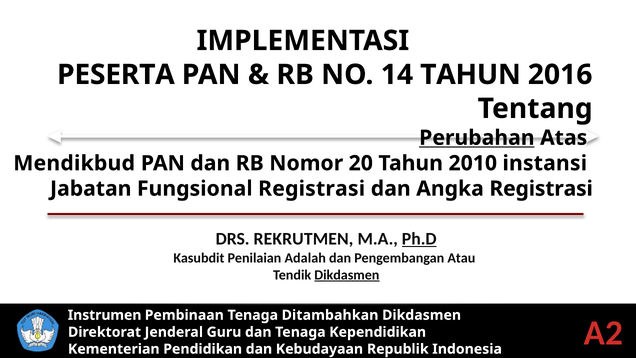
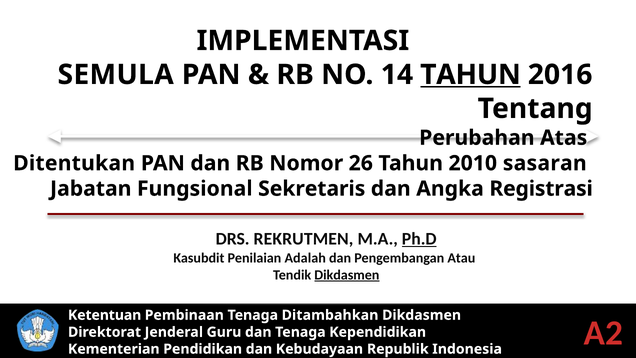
PESERTA: PESERTA -> SEMULA
TAHUN at (471, 75) underline: none -> present
Perubahan underline: present -> none
Mendikbud: Mendikbud -> Ditentukan
20: 20 -> 26
instansi: instansi -> sasaran
Fungsional Registrasi: Registrasi -> Sekretaris
Instrumen: Instrumen -> Ketentuan
